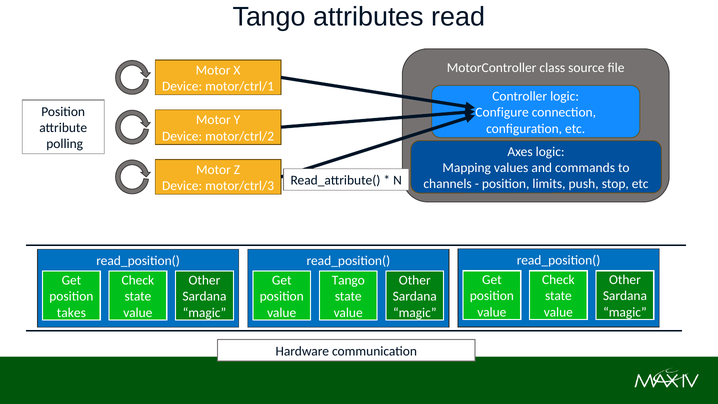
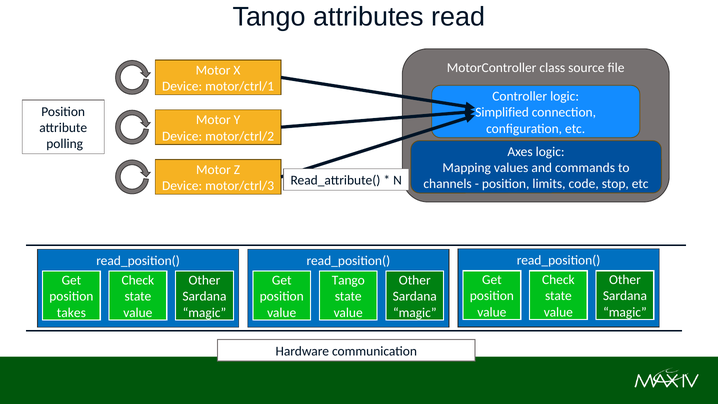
Configure: Configure -> Simplified
push: push -> code
